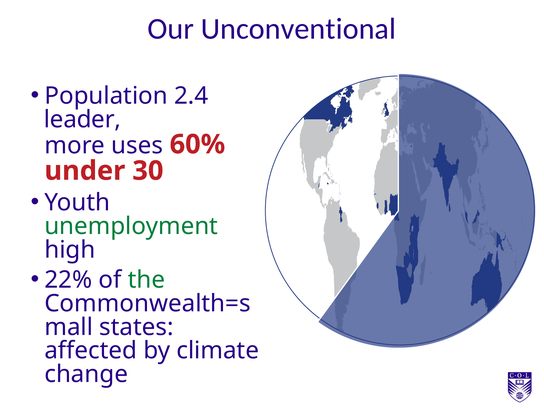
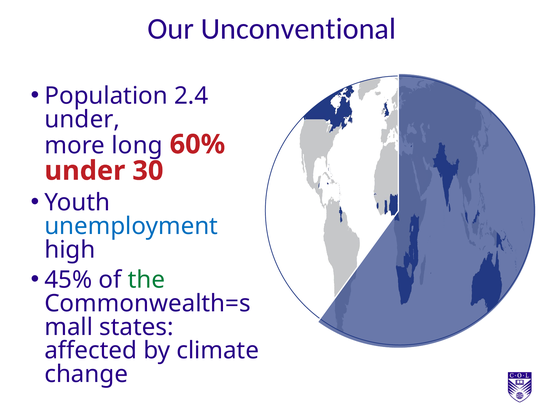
leader at (82, 120): leader -> under
uses: uses -> long
unemployment colour: green -> blue
22%: 22% -> 45%
